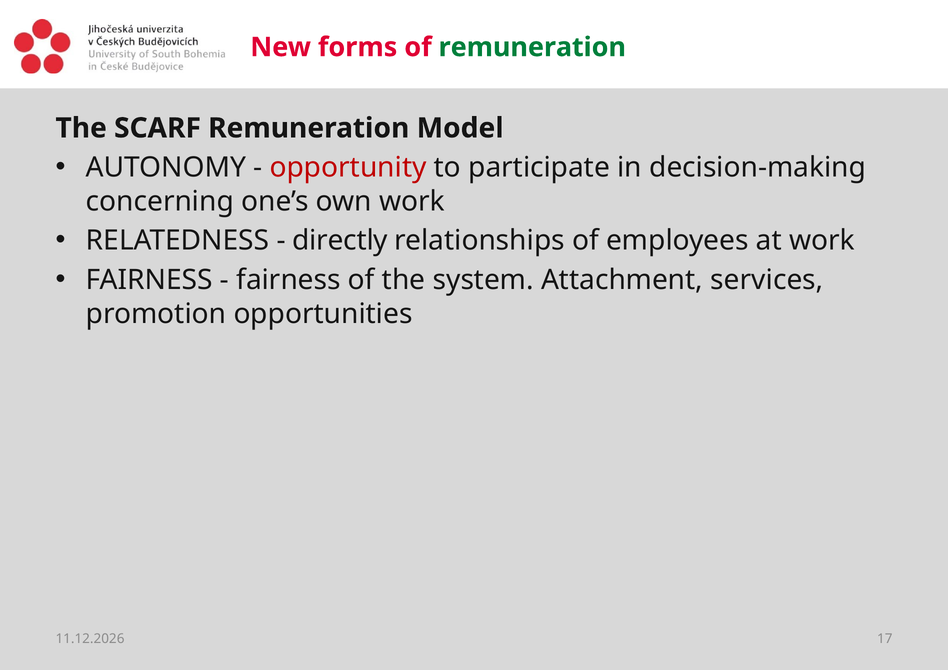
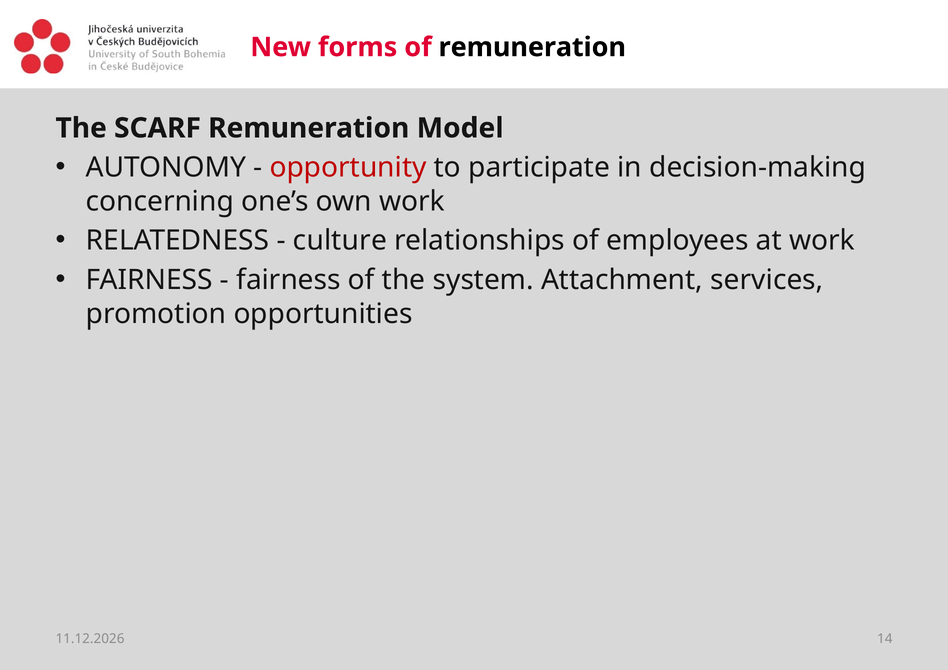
remuneration at (532, 47) colour: green -> black
directly: directly -> culture
17: 17 -> 14
